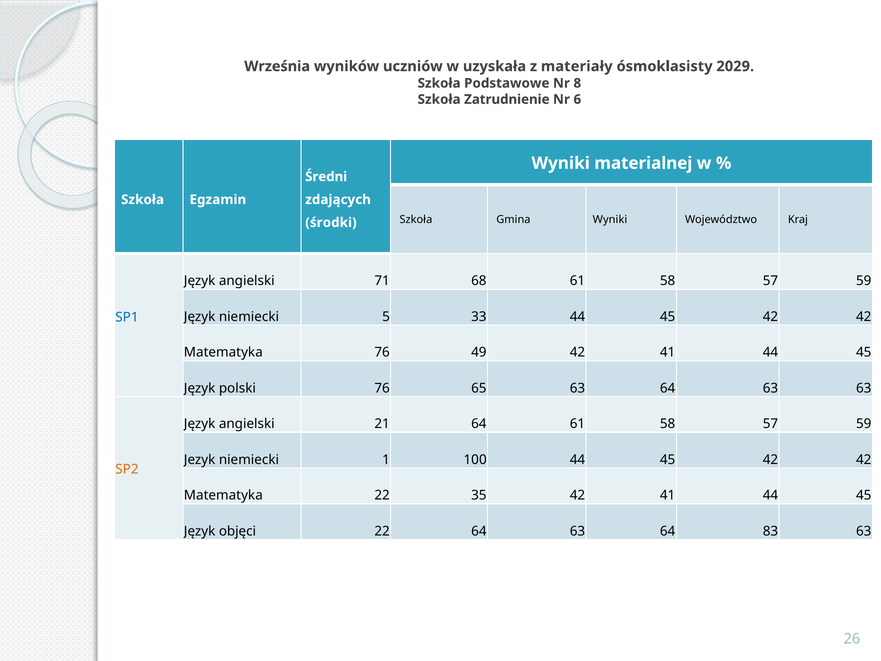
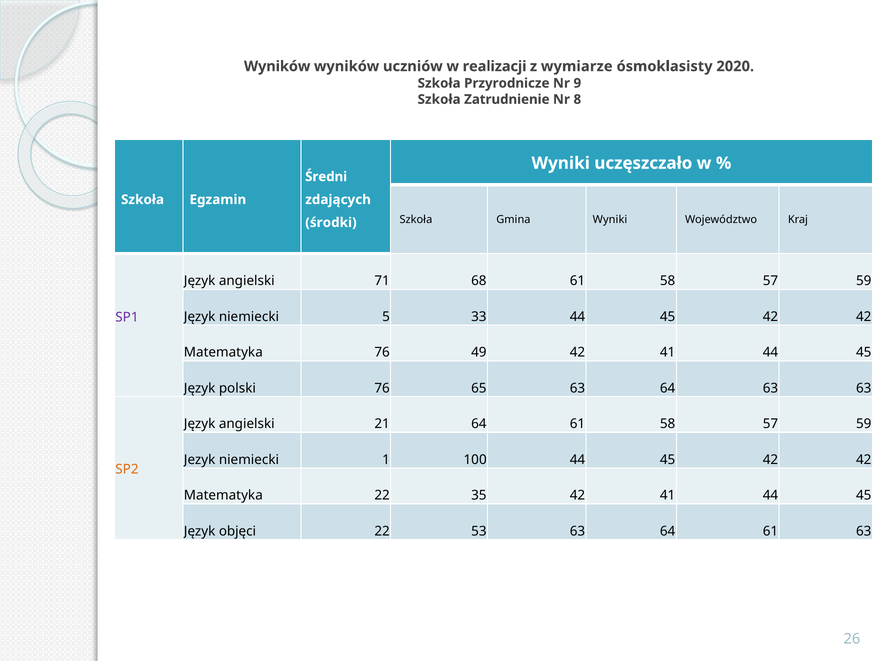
Września at (277, 66): Września -> Wyników
uzyskała: uzyskała -> realizacji
materiały: materiały -> wymiarze
2029: 2029 -> 2020
Podstawowe: Podstawowe -> Przyrodnicze
8: 8 -> 9
6: 6 -> 8
materialnej: materialnej -> uczęszczało
SP1 colour: blue -> purple
22 64: 64 -> 53
63 64 83: 83 -> 61
